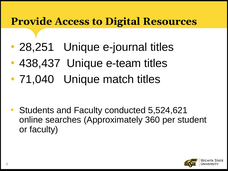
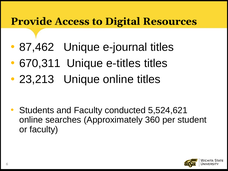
28,251: 28,251 -> 87,462
438,437: 438,437 -> 670,311
e-team: e-team -> e-titles
71,040: 71,040 -> 23,213
Unique match: match -> online
